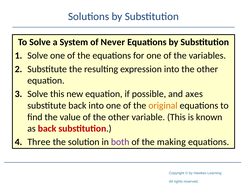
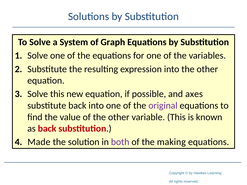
Never: Never -> Graph
original colour: orange -> purple
Three: Three -> Made
